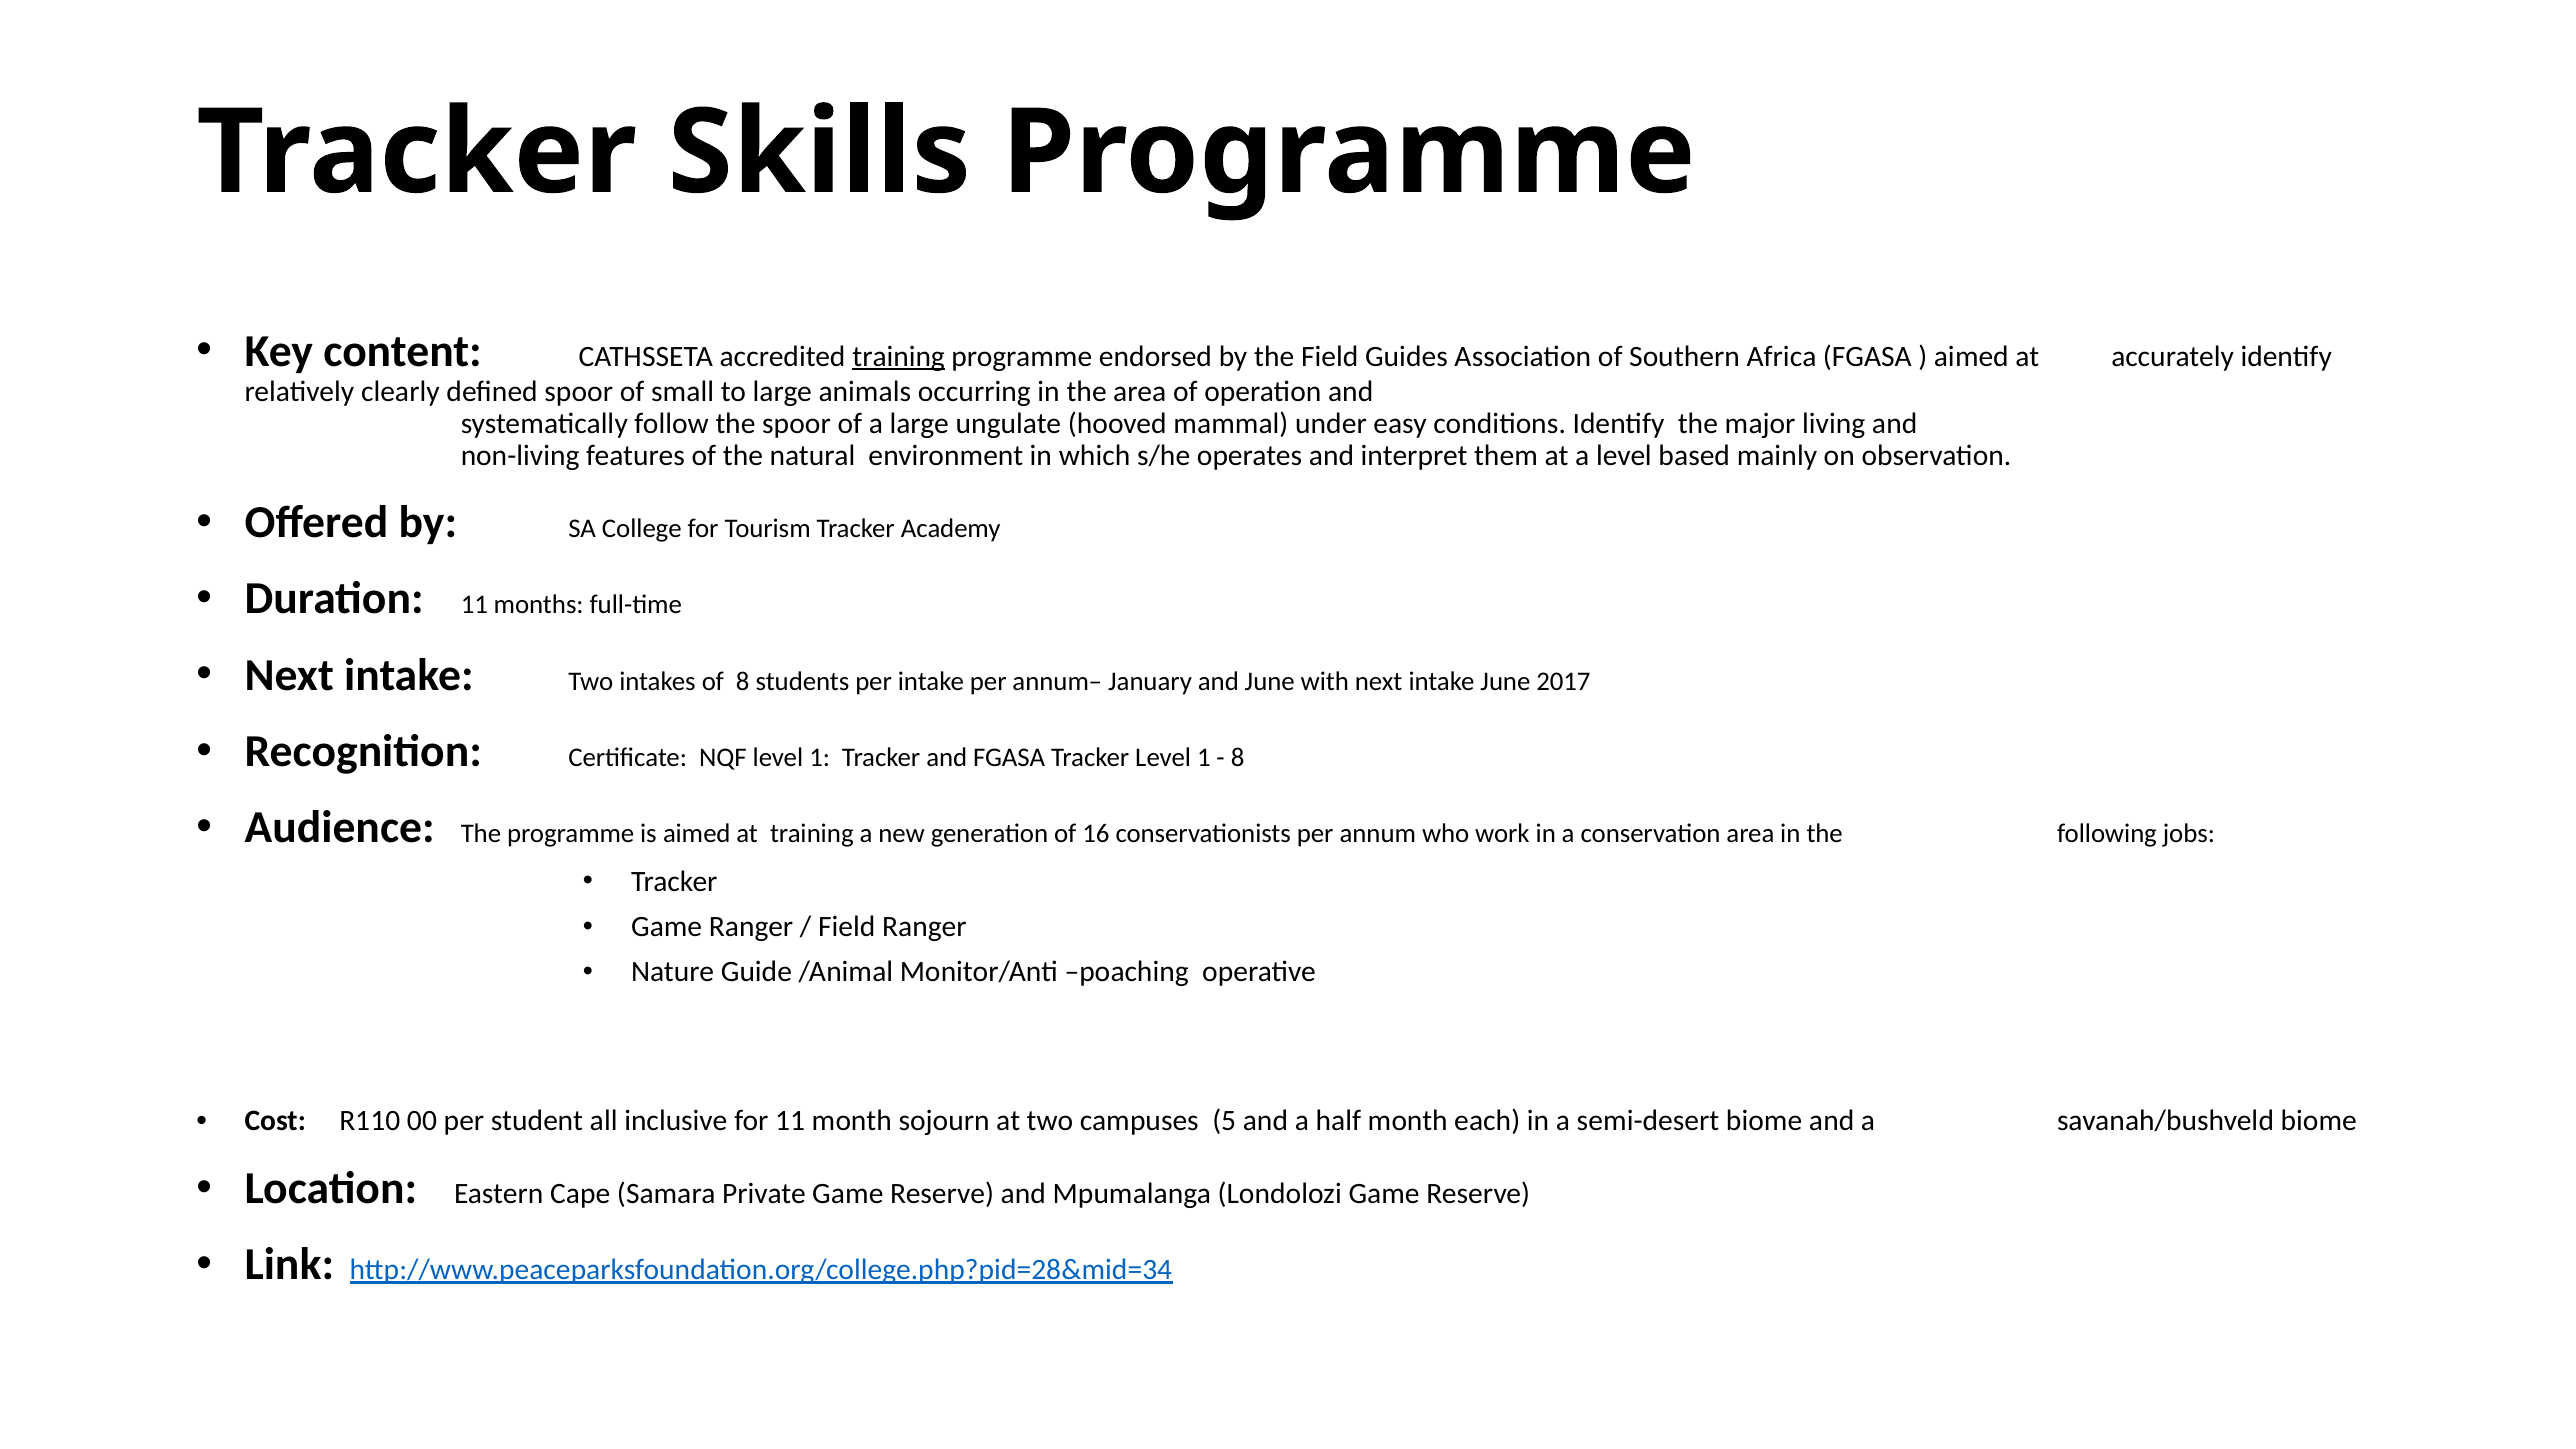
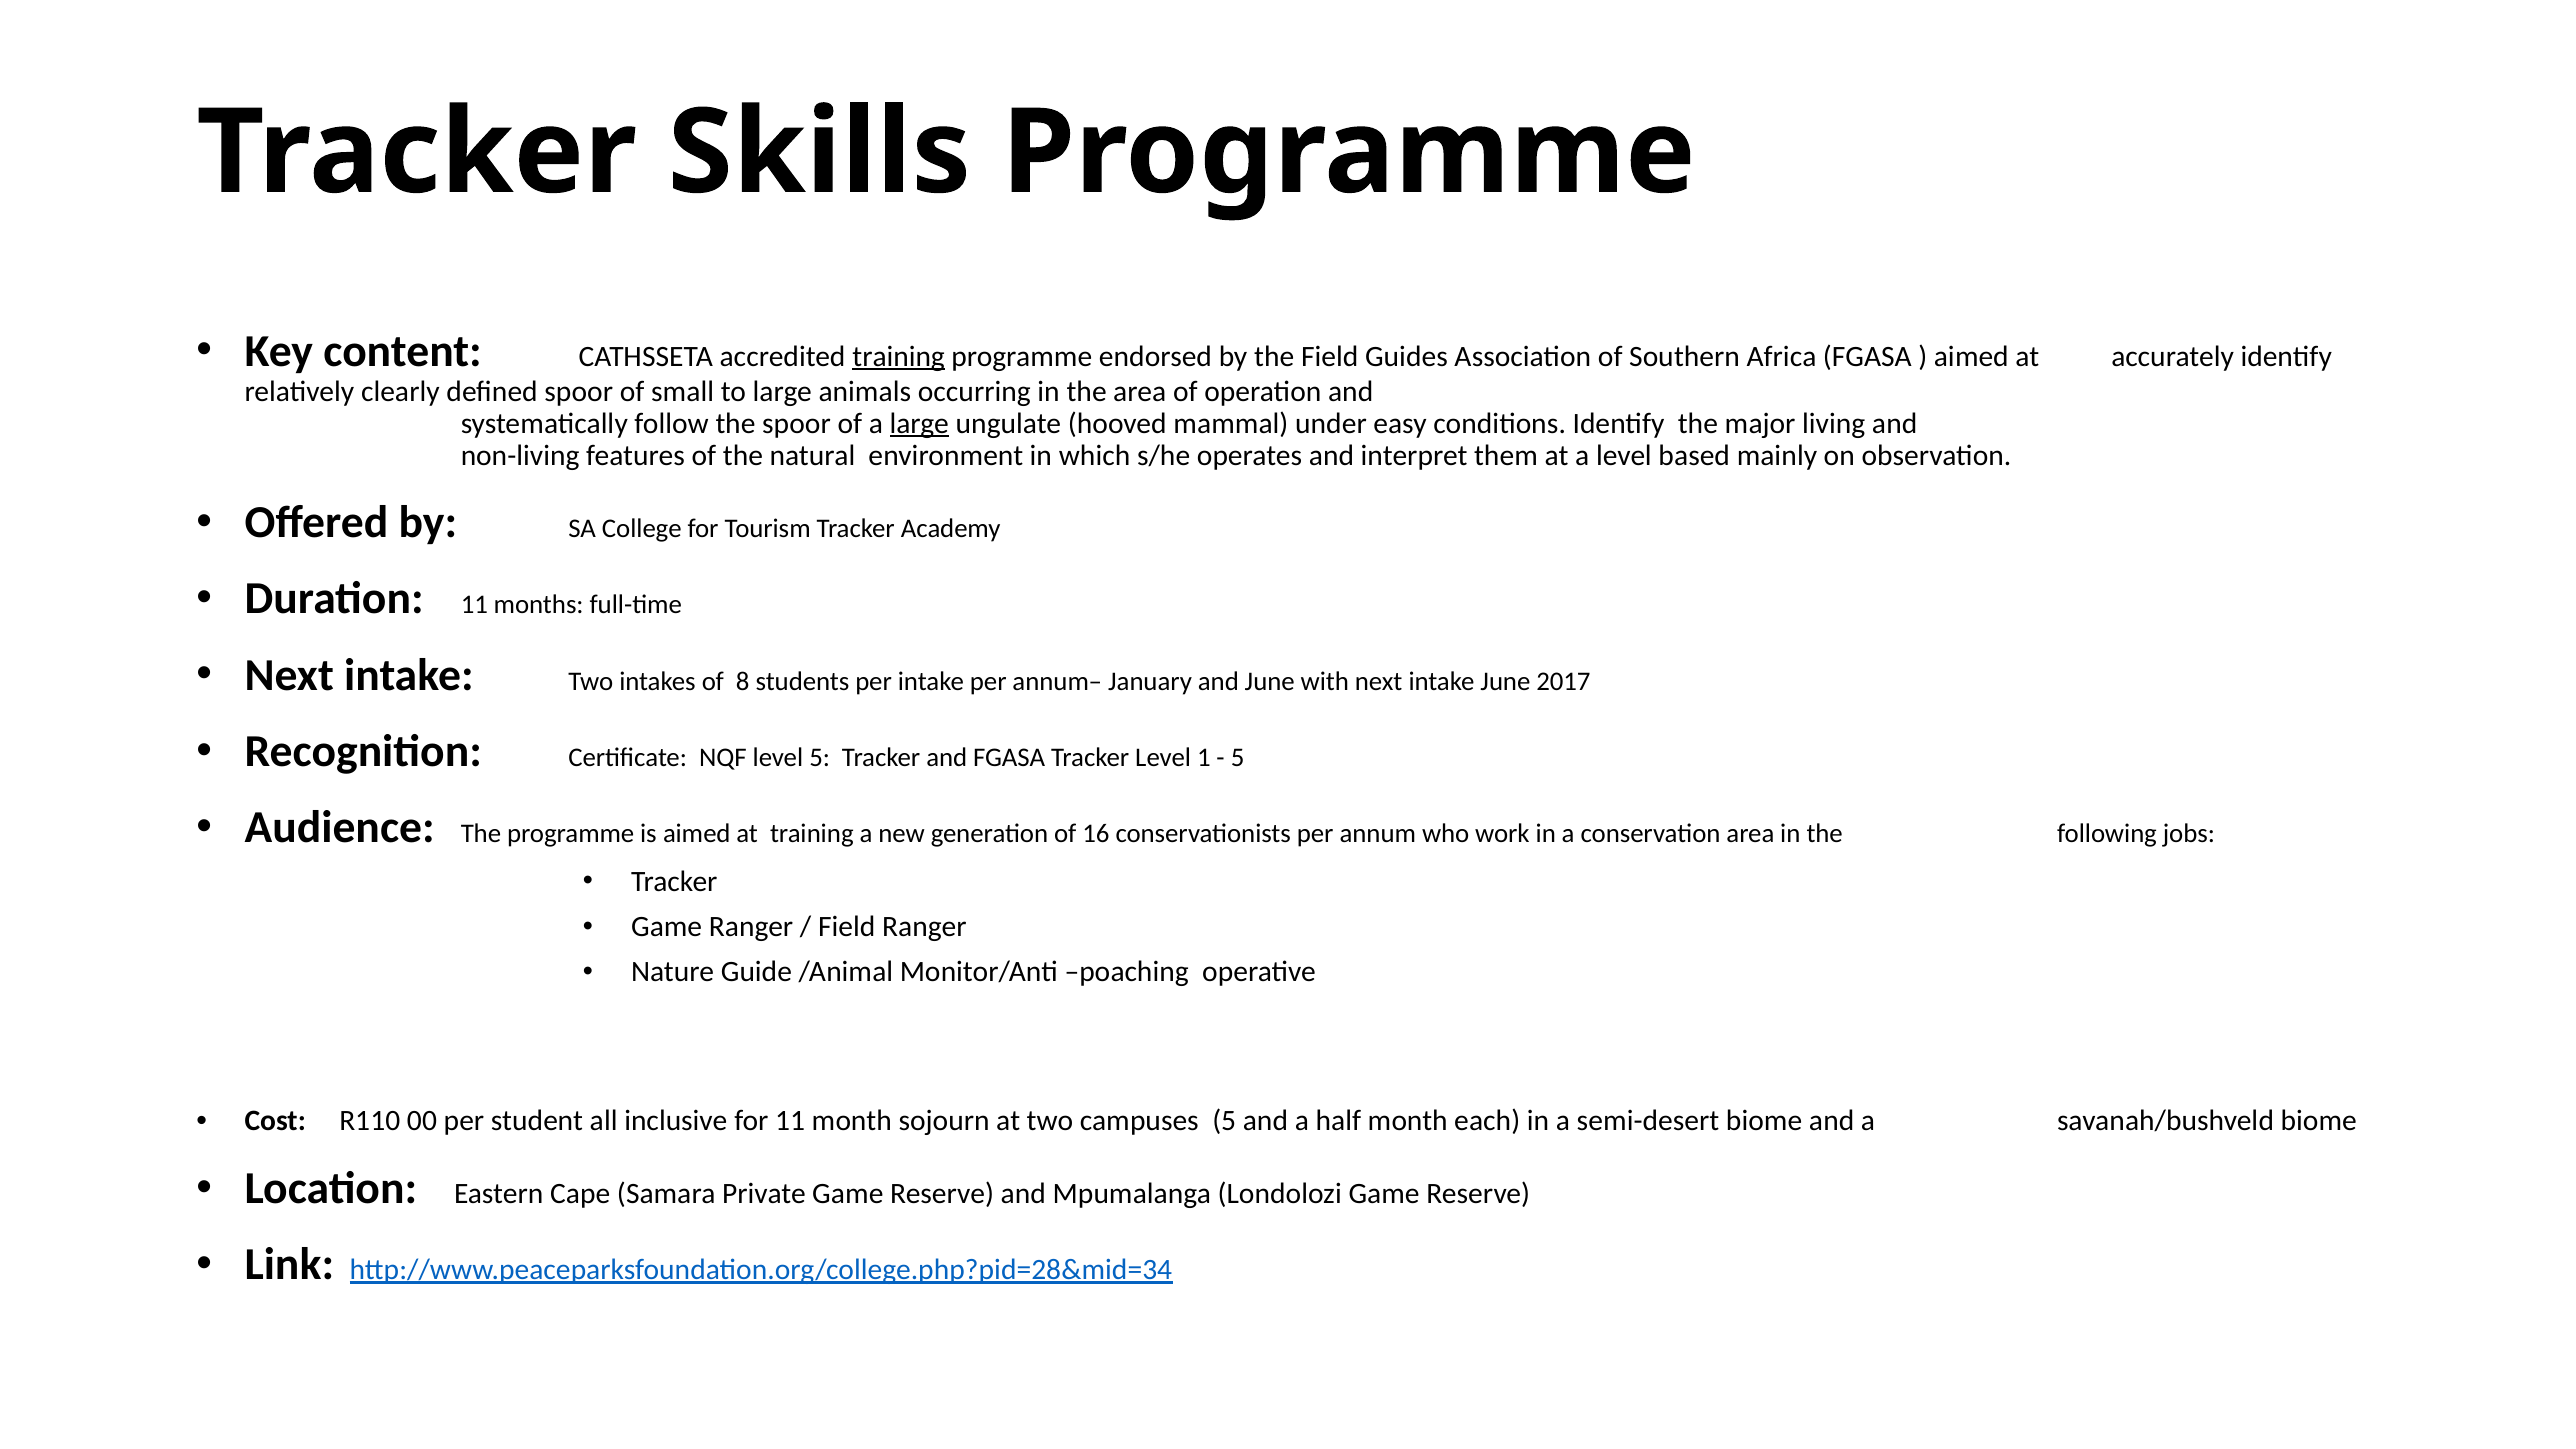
large at (919, 424) underline: none -> present
NQF level 1: 1 -> 5
8 at (1238, 757): 8 -> 5
